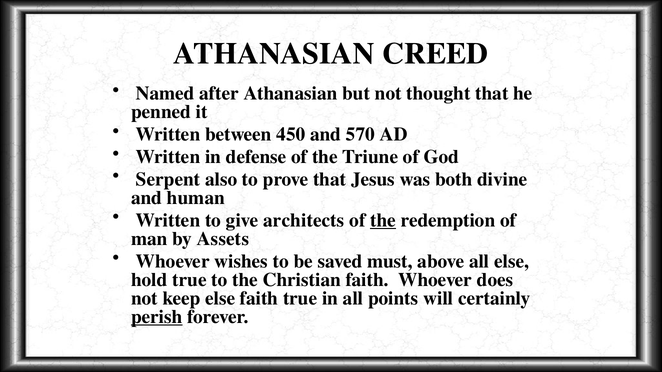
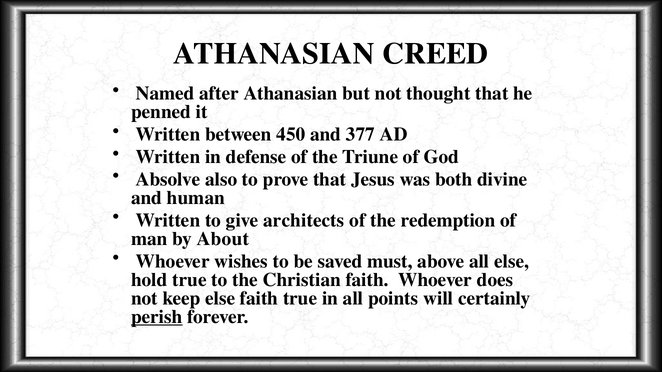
570: 570 -> 377
Serpent: Serpent -> Absolve
the at (383, 220) underline: present -> none
Assets: Assets -> About
